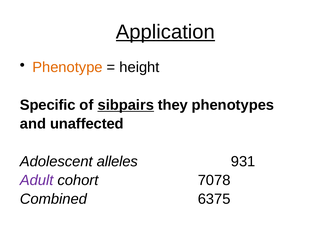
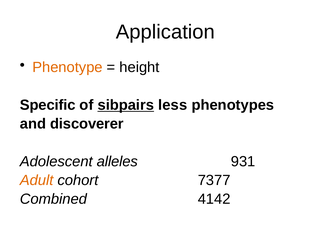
Application underline: present -> none
they: they -> less
unaffected: unaffected -> discoverer
Adult colour: purple -> orange
7078: 7078 -> 7377
6375: 6375 -> 4142
